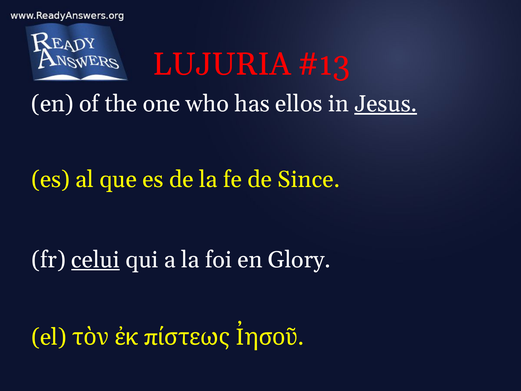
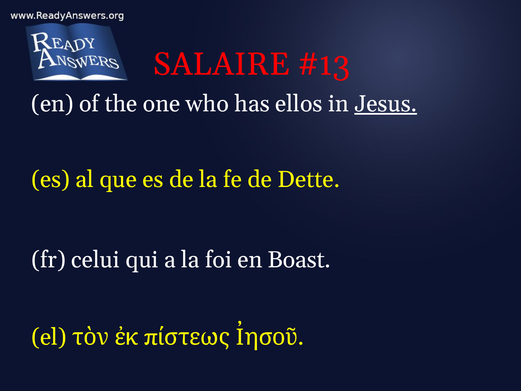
LUJURIA: LUJURIA -> SALAIRE
Since: Since -> Dette
celui underline: present -> none
Glory: Glory -> Boast
